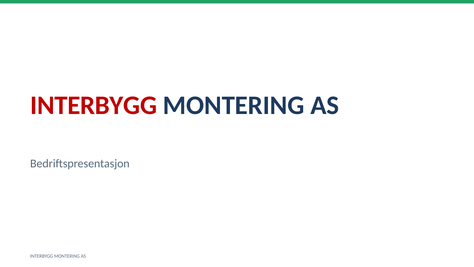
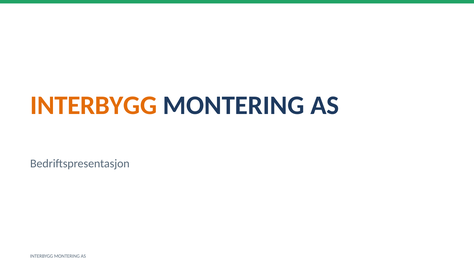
INTERBYGG at (94, 105) colour: red -> orange
